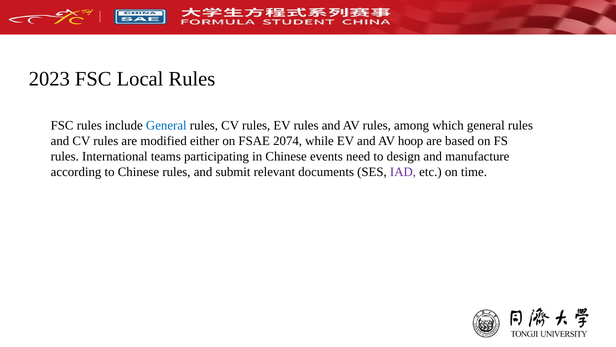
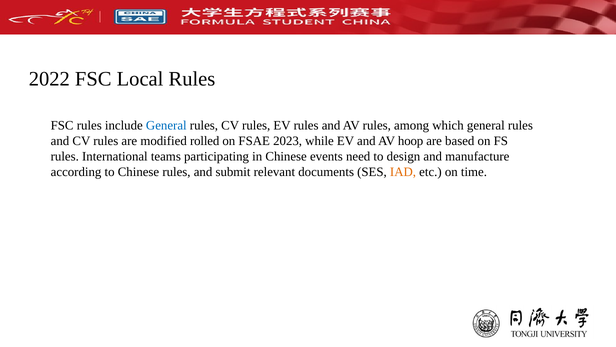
2023: 2023 -> 2022
either: either -> rolled
2074: 2074 -> 2023
IAD colour: purple -> orange
